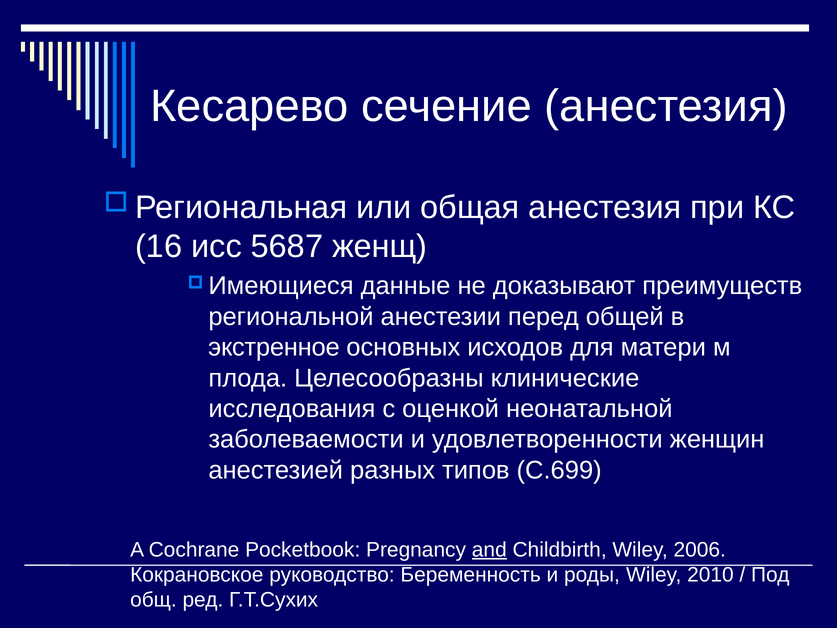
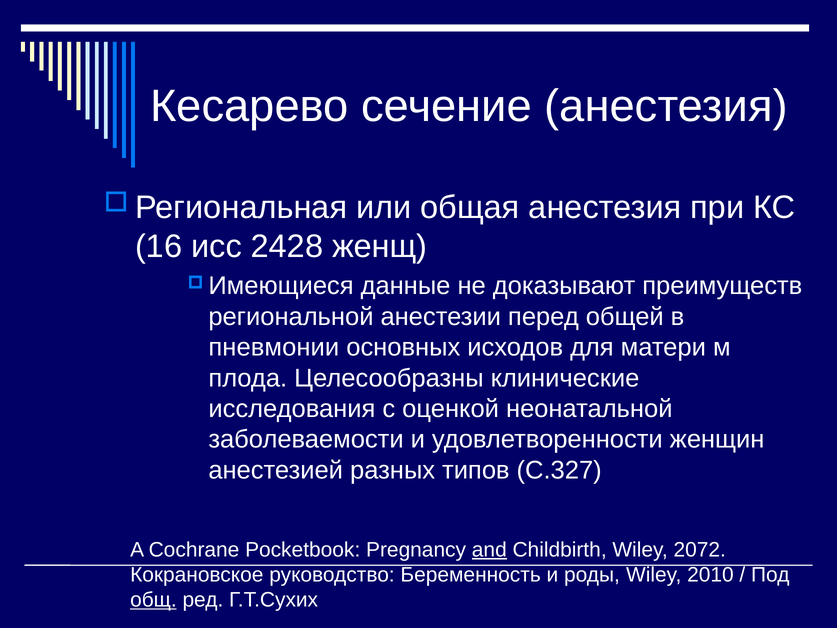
5687: 5687 -> 2428
экстренное: экстренное -> пневмонии
С.699: С.699 -> С.327
2006: 2006 -> 2072
общ underline: none -> present
